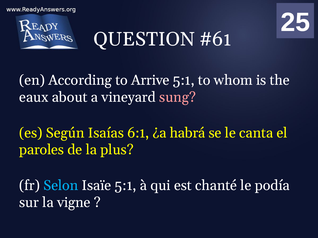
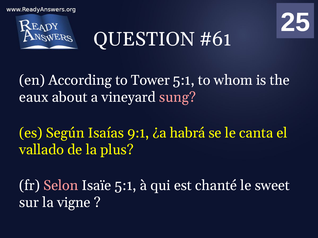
Arrive: Arrive -> Tower
6:1: 6:1 -> 9:1
paroles: paroles -> vallado
Selon colour: light blue -> pink
podía: podía -> sweet
